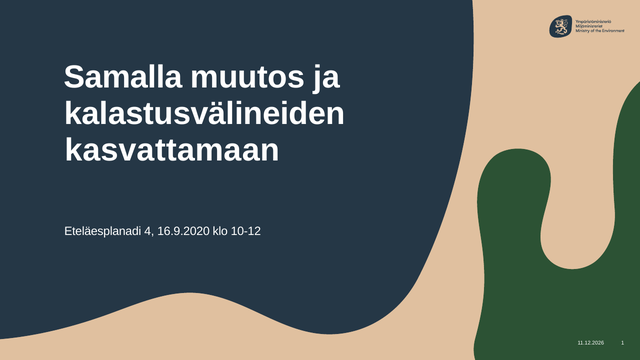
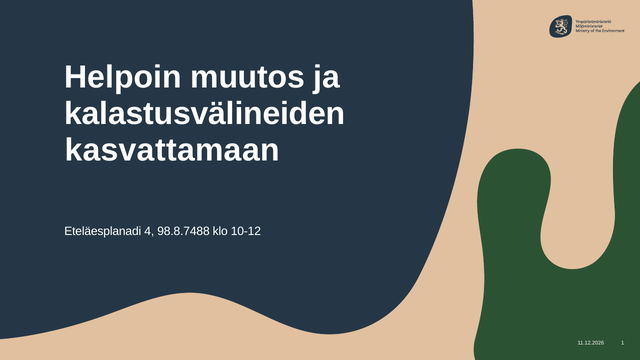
Samalla: Samalla -> Helpoin
16.9.2020: 16.9.2020 -> 98.8.7488
